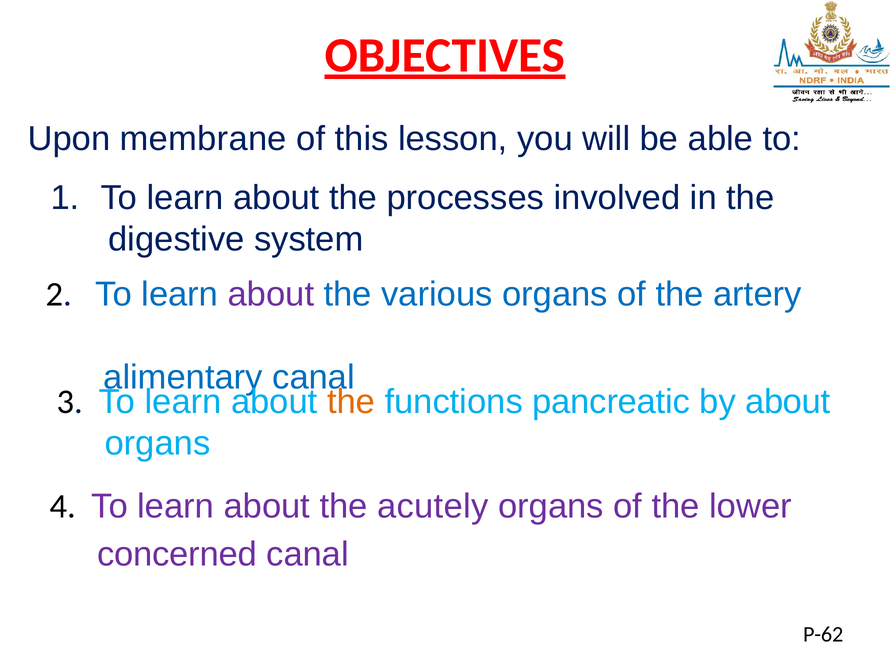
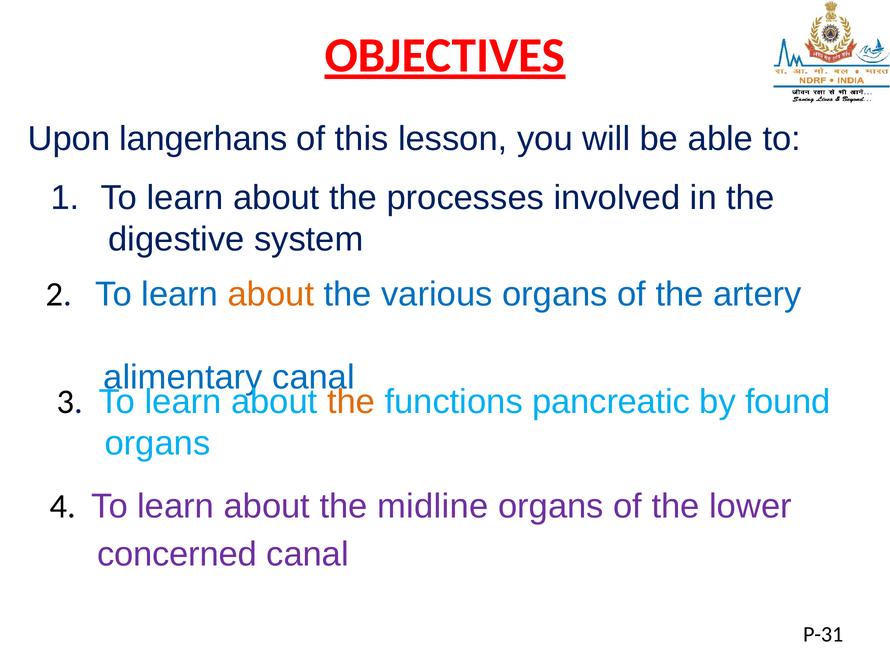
membrane: membrane -> langerhans
about at (271, 295) colour: purple -> orange
by about: about -> found
acutely: acutely -> midline
P-62: P-62 -> P-31
